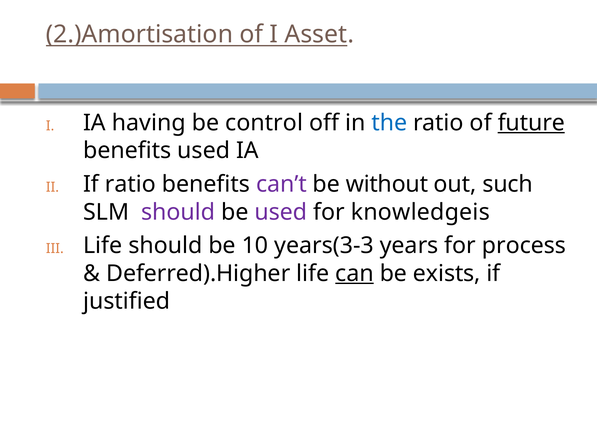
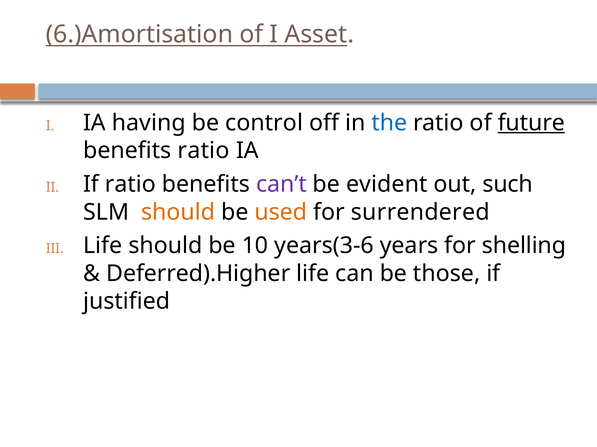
2.)Amortisation: 2.)Amortisation -> 6.)Amortisation
benefits used: used -> ratio
without: without -> evident
should at (178, 212) colour: purple -> orange
used at (281, 212) colour: purple -> orange
knowledgeis: knowledgeis -> surrendered
years(3-3: years(3-3 -> years(3-6
process: process -> shelling
can underline: present -> none
exists: exists -> those
